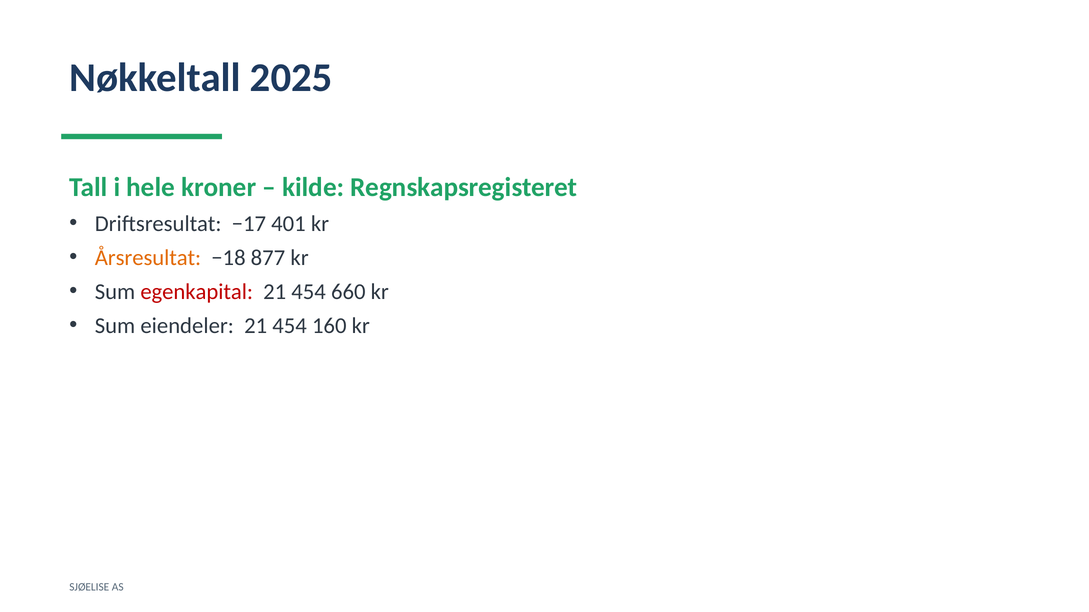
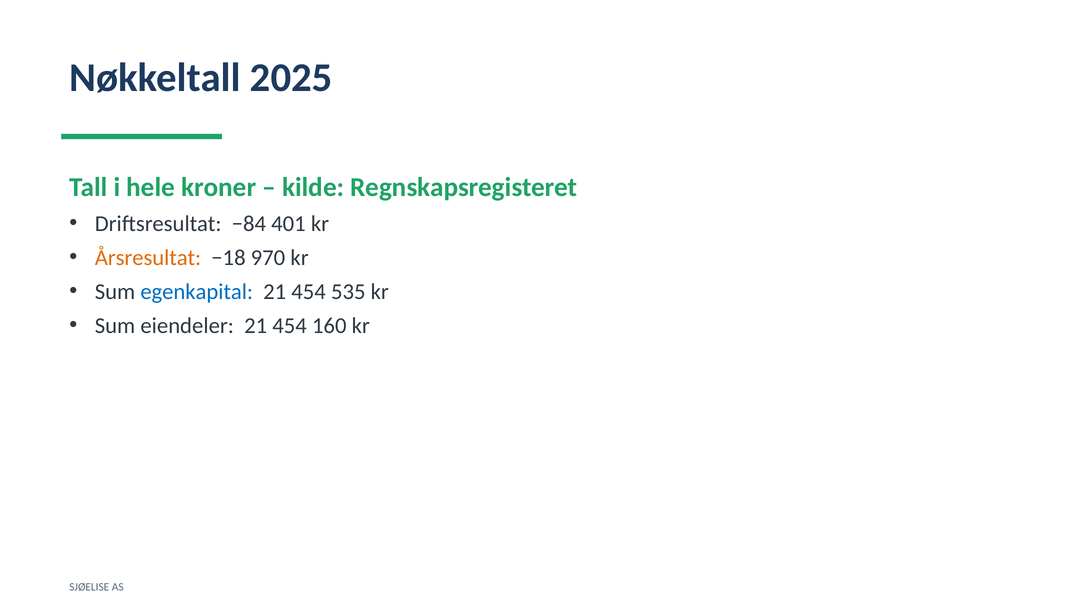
−17: −17 -> −84
877: 877 -> 970
egenkapital colour: red -> blue
660: 660 -> 535
